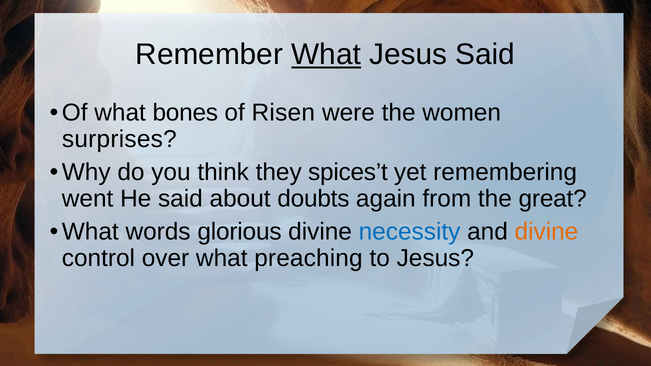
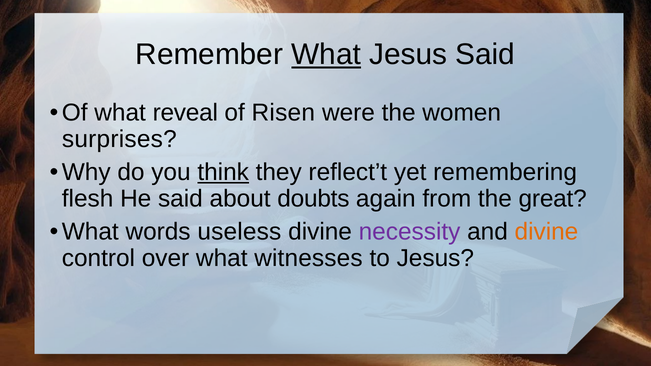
bones: bones -> reveal
think underline: none -> present
spices’t: spices’t -> reflect’t
went: went -> flesh
glorious: glorious -> useless
necessity colour: blue -> purple
preaching: preaching -> witnesses
